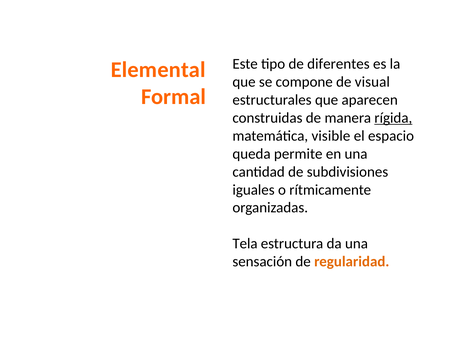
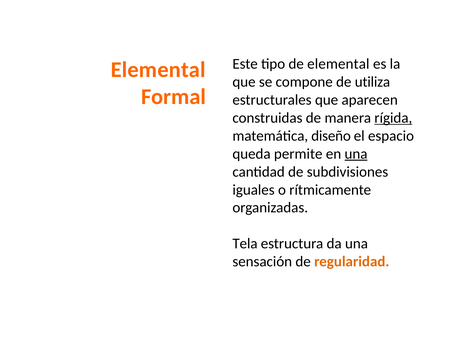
de diferentes: diferentes -> elemental
visual: visual -> utiliza
visible: visible -> diseño
una at (356, 154) underline: none -> present
